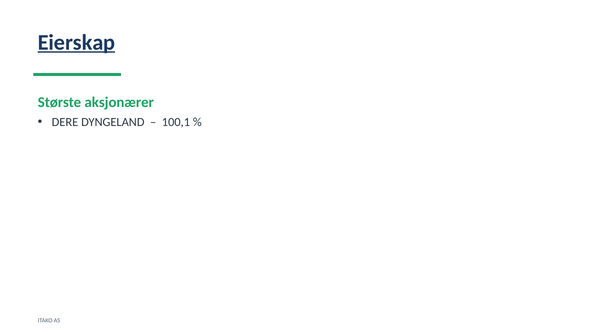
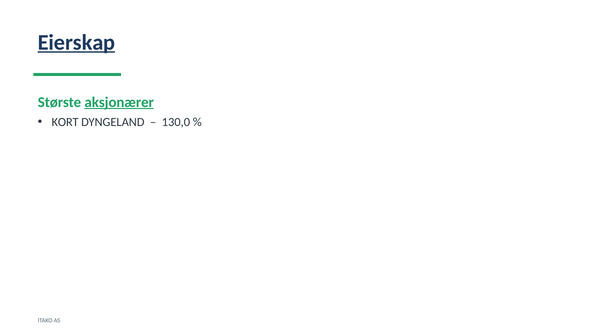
aksjonærer underline: none -> present
DERE: DERE -> KORT
100,1: 100,1 -> 130,0
